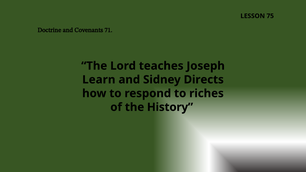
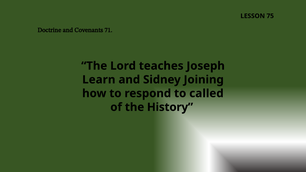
Directs: Directs -> Joining
riches: riches -> called
